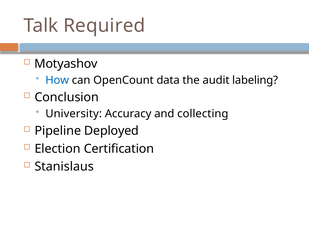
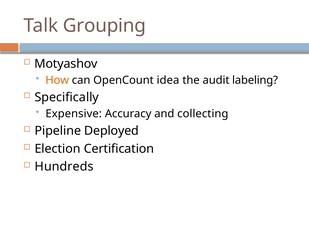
Required: Required -> Grouping
How colour: blue -> orange
data: data -> idea
Conclusion: Conclusion -> Specifically
University: University -> Expensive
Stanislaus: Stanislaus -> Hundreds
